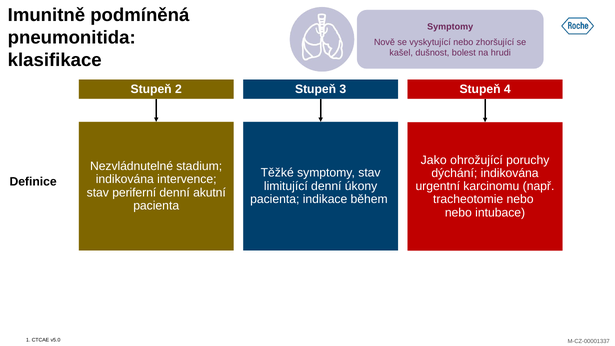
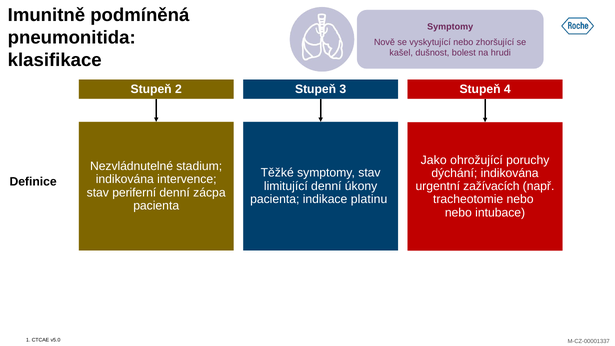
karcinomu: karcinomu -> zažívacích
akutní: akutní -> zácpa
během: během -> platinu
